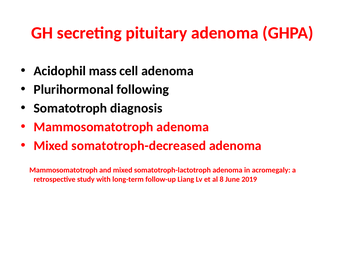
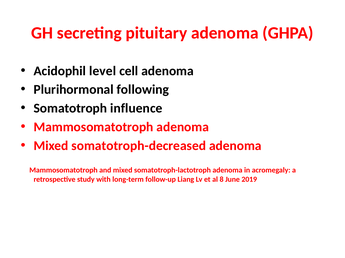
mass: mass -> level
diagnosis: diagnosis -> influence
